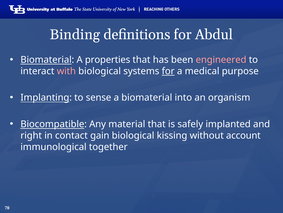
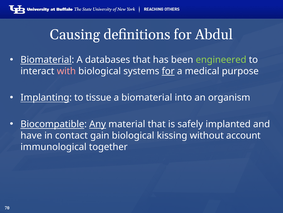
Binding: Binding -> Causing
properties: properties -> databases
engineered colour: pink -> light green
sense: sense -> tissue
Any underline: none -> present
right: right -> have
